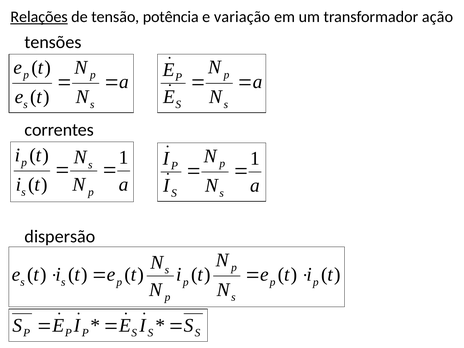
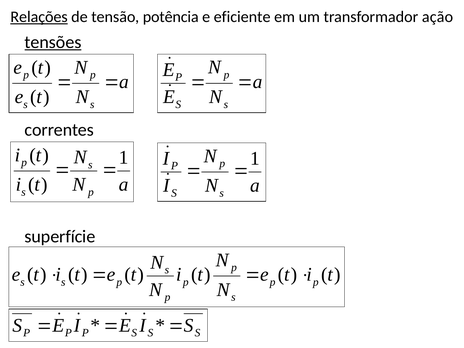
variação: variação -> eficiente
tensões underline: none -> present
dispersão: dispersão -> superfície
